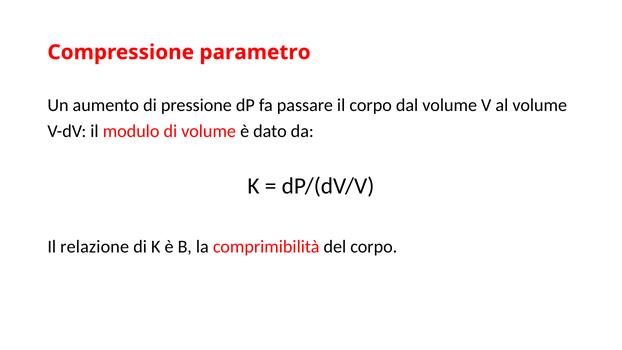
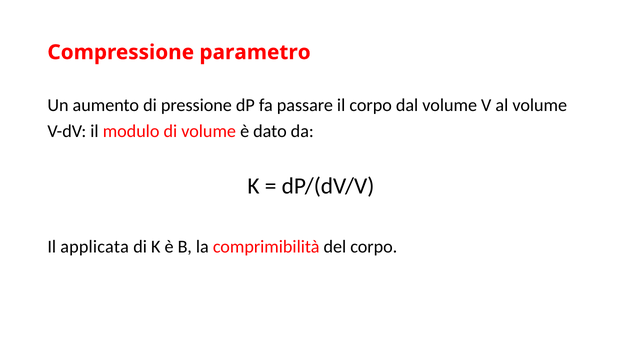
relazione: relazione -> applicata
